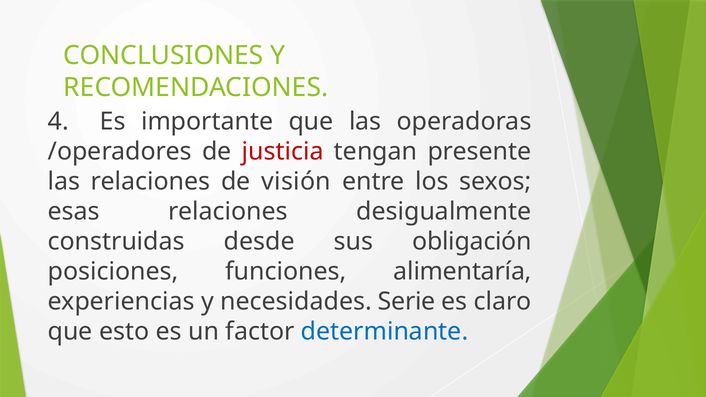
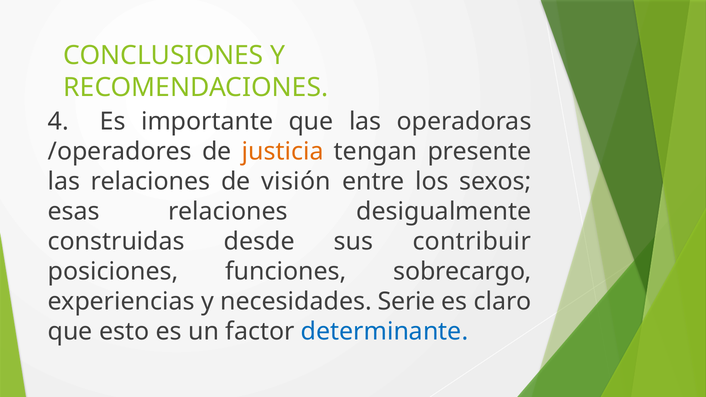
justicia colour: red -> orange
obligación: obligación -> contribuir
alimentaría: alimentaría -> sobrecargo
